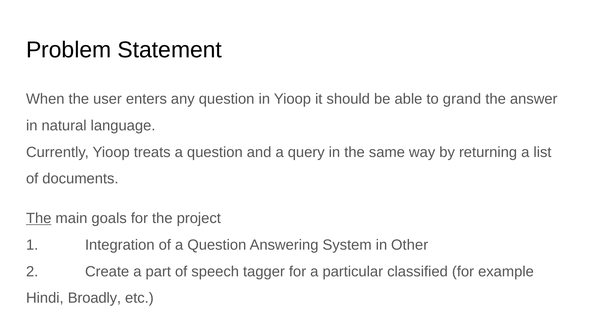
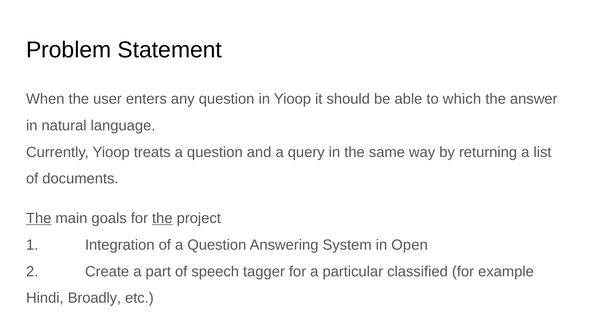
grand: grand -> which
the at (162, 218) underline: none -> present
Other: Other -> Open
